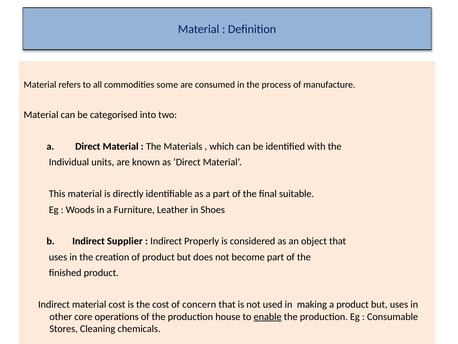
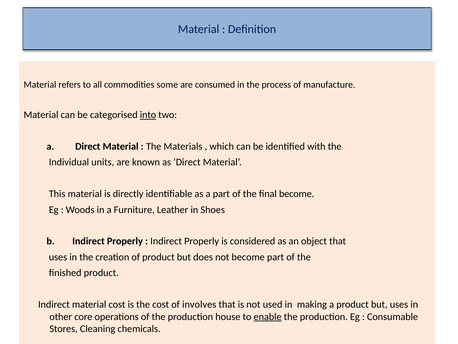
into underline: none -> present
final suitable: suitable -> become
Supplier at (125, 241): Supplier -> Properly
concern: concern -> involves
